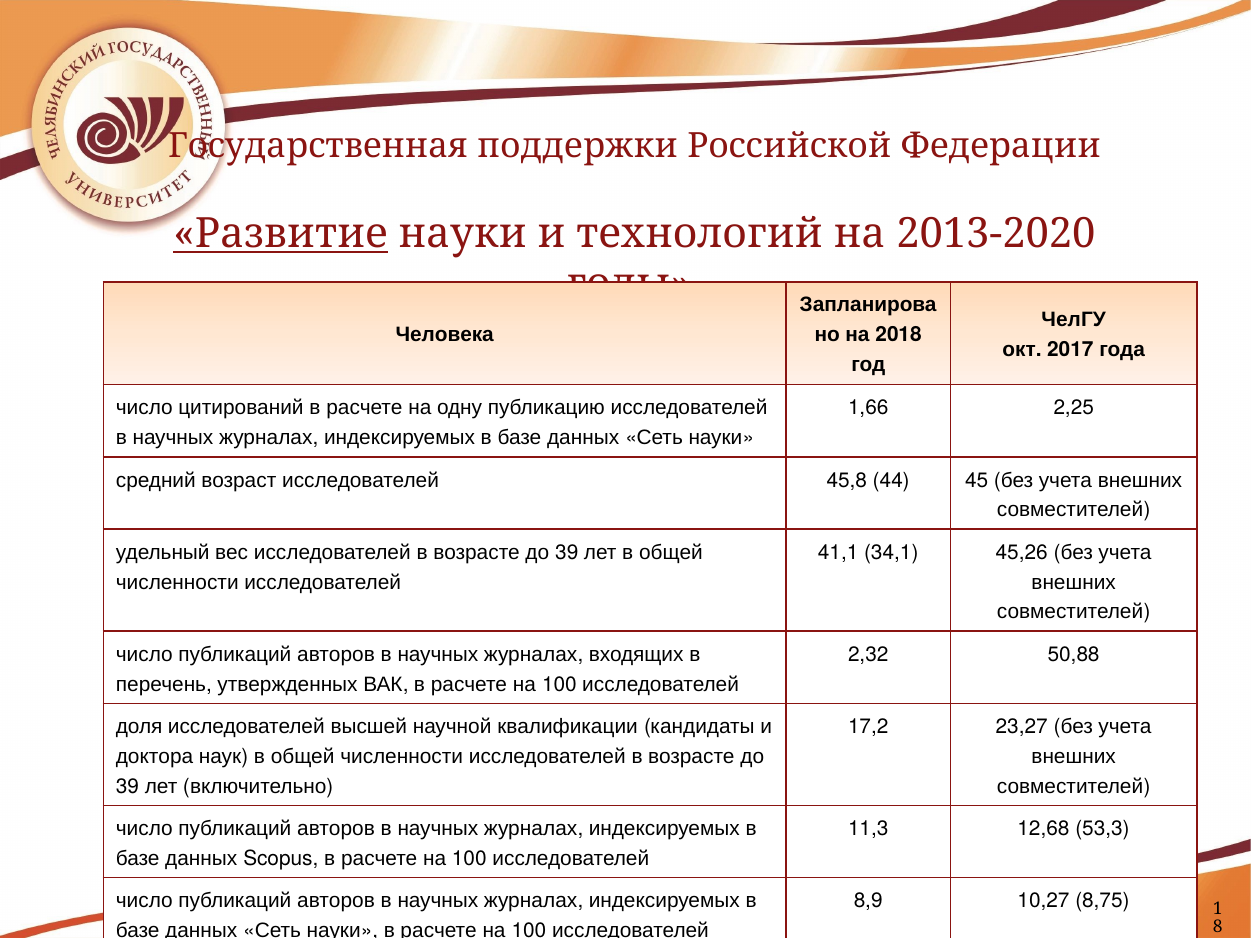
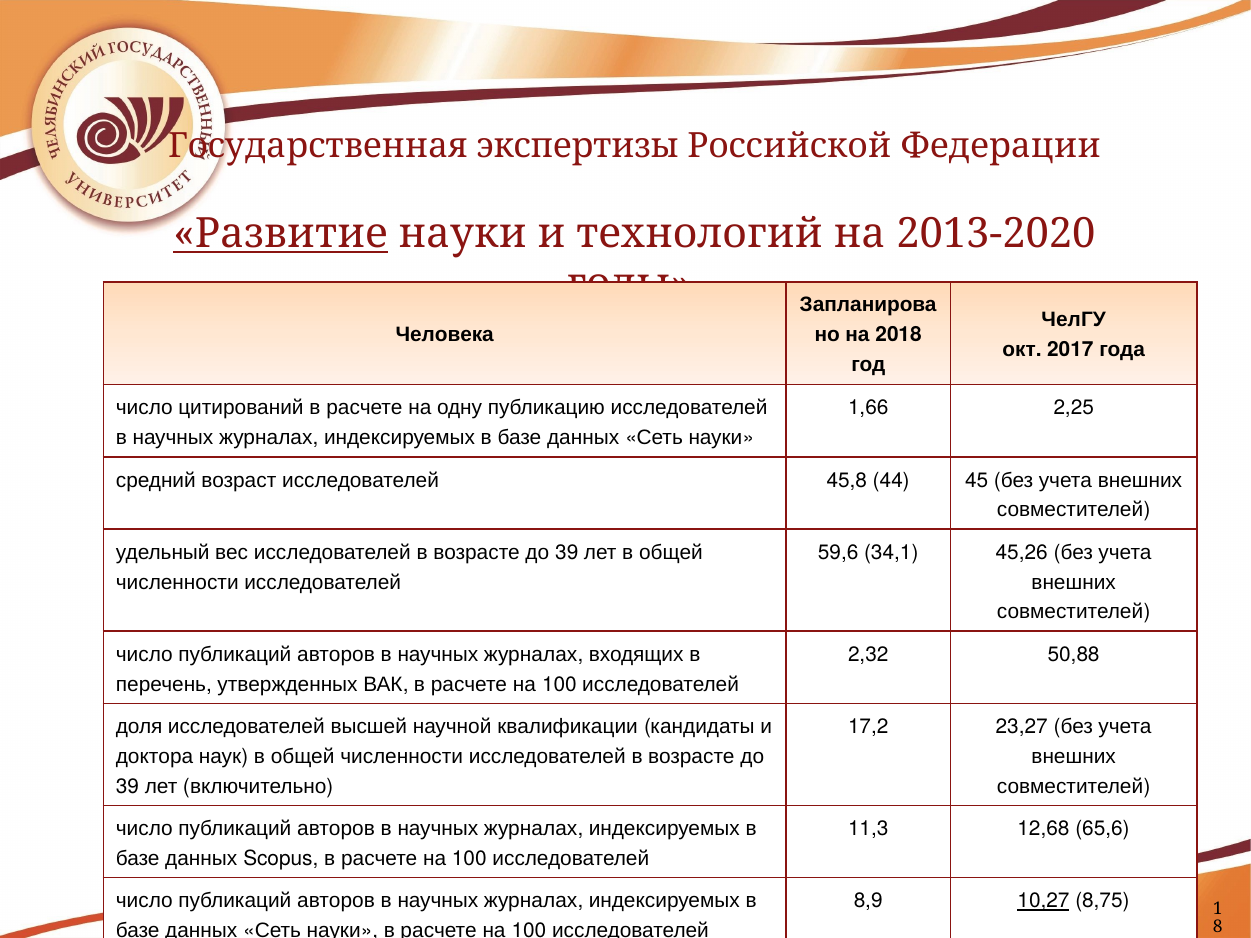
поддержки: поддержки -> экспертизы
41,1: 41,1 -> 59,6
53,3: 53,3 -> 65,6
10,27 underline: none -> present
